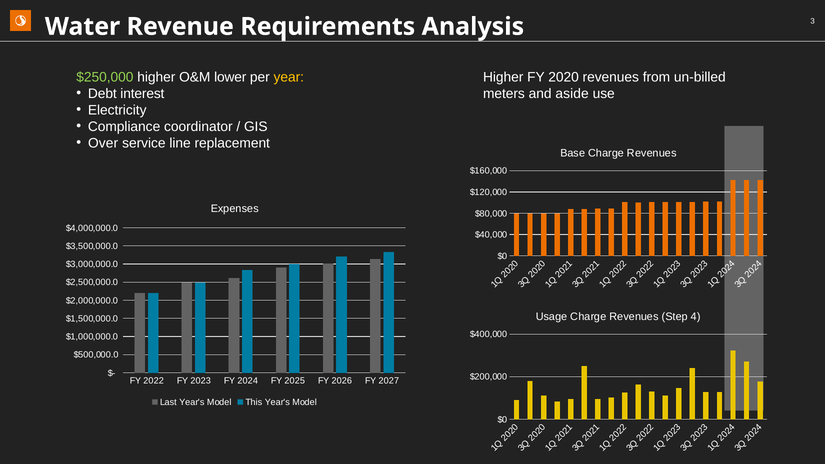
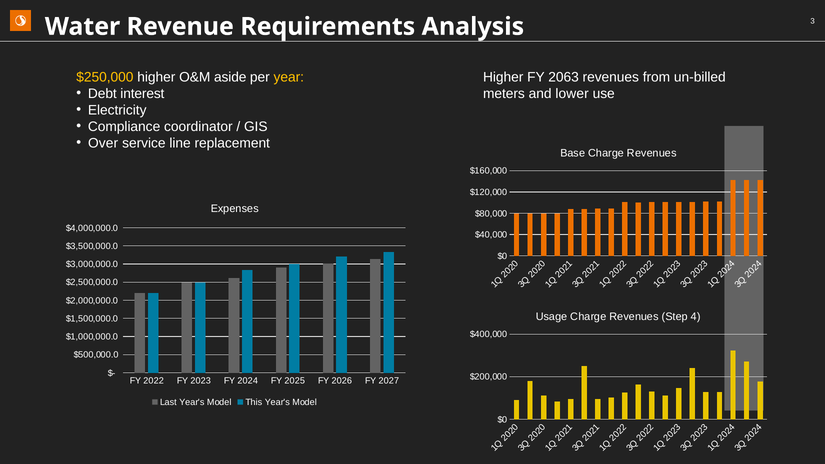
$250,000 colour: light green -> yellow
lower: lower -> aside
2020: 2020 -> 2063
aside: aside -> lower
